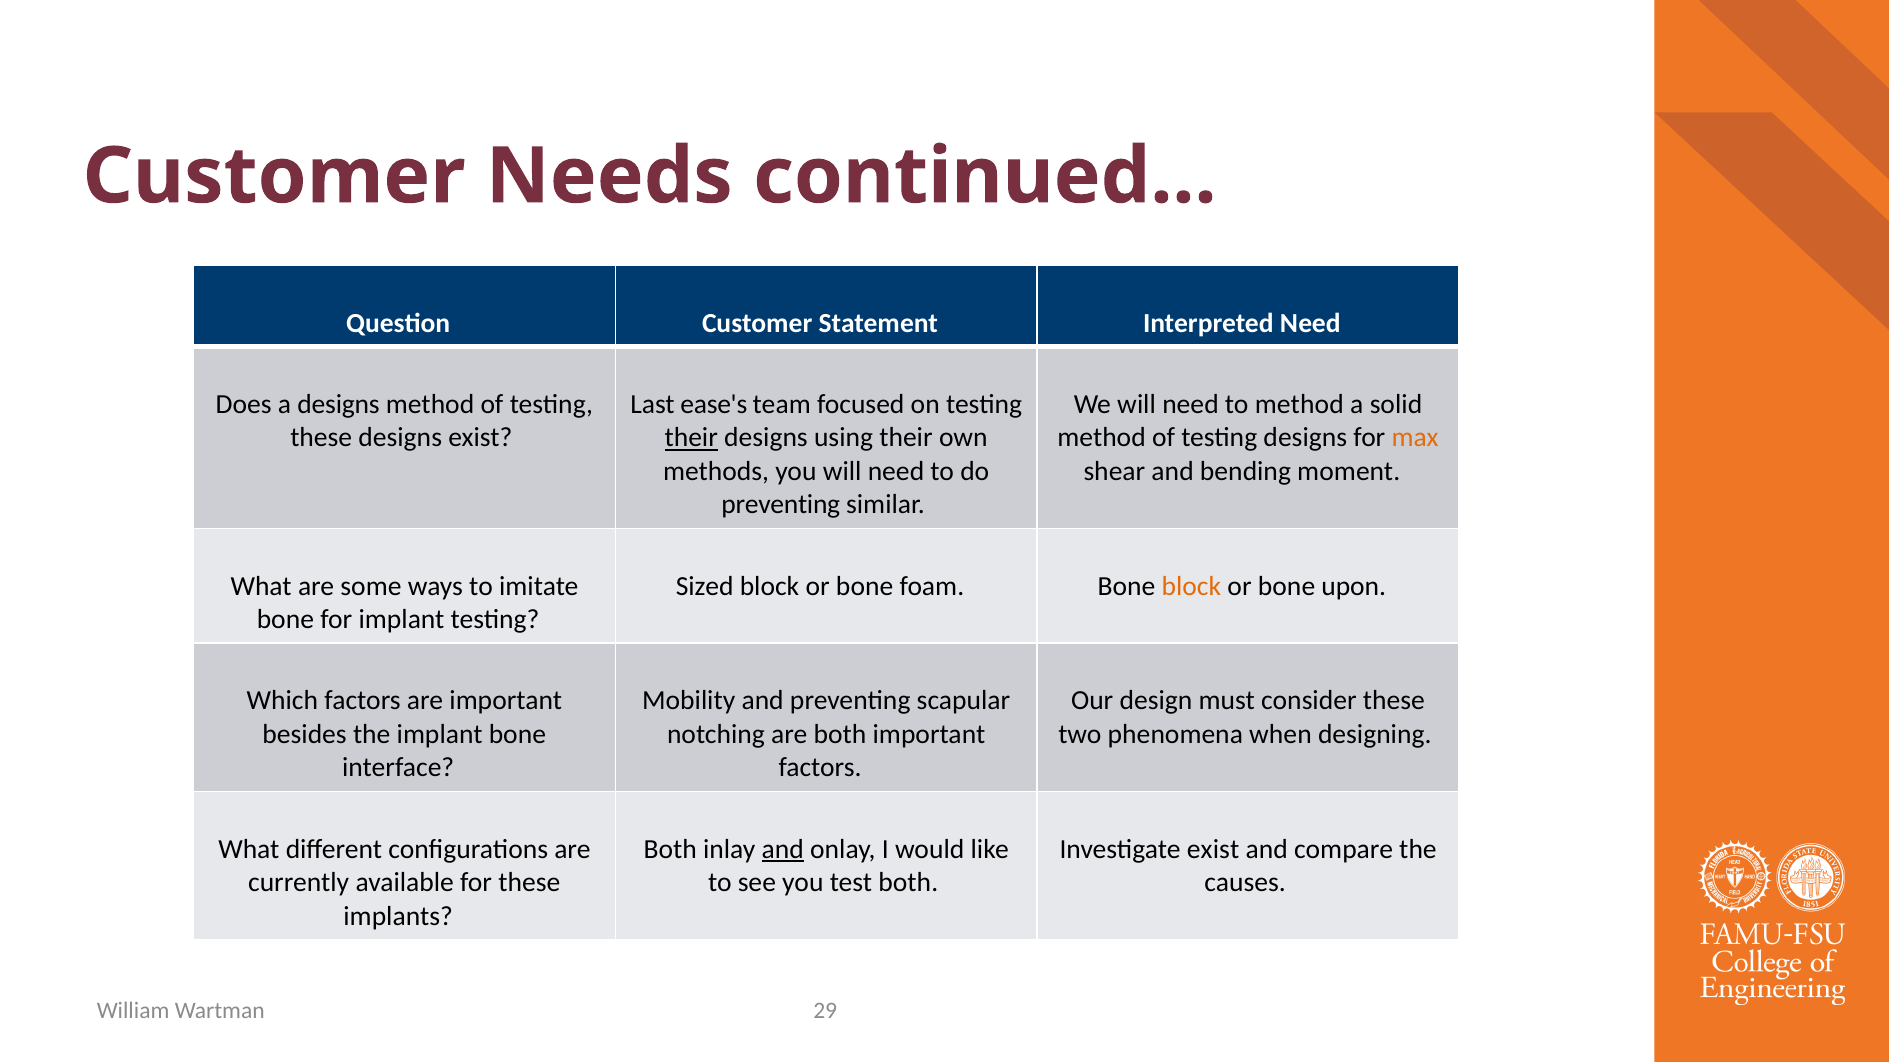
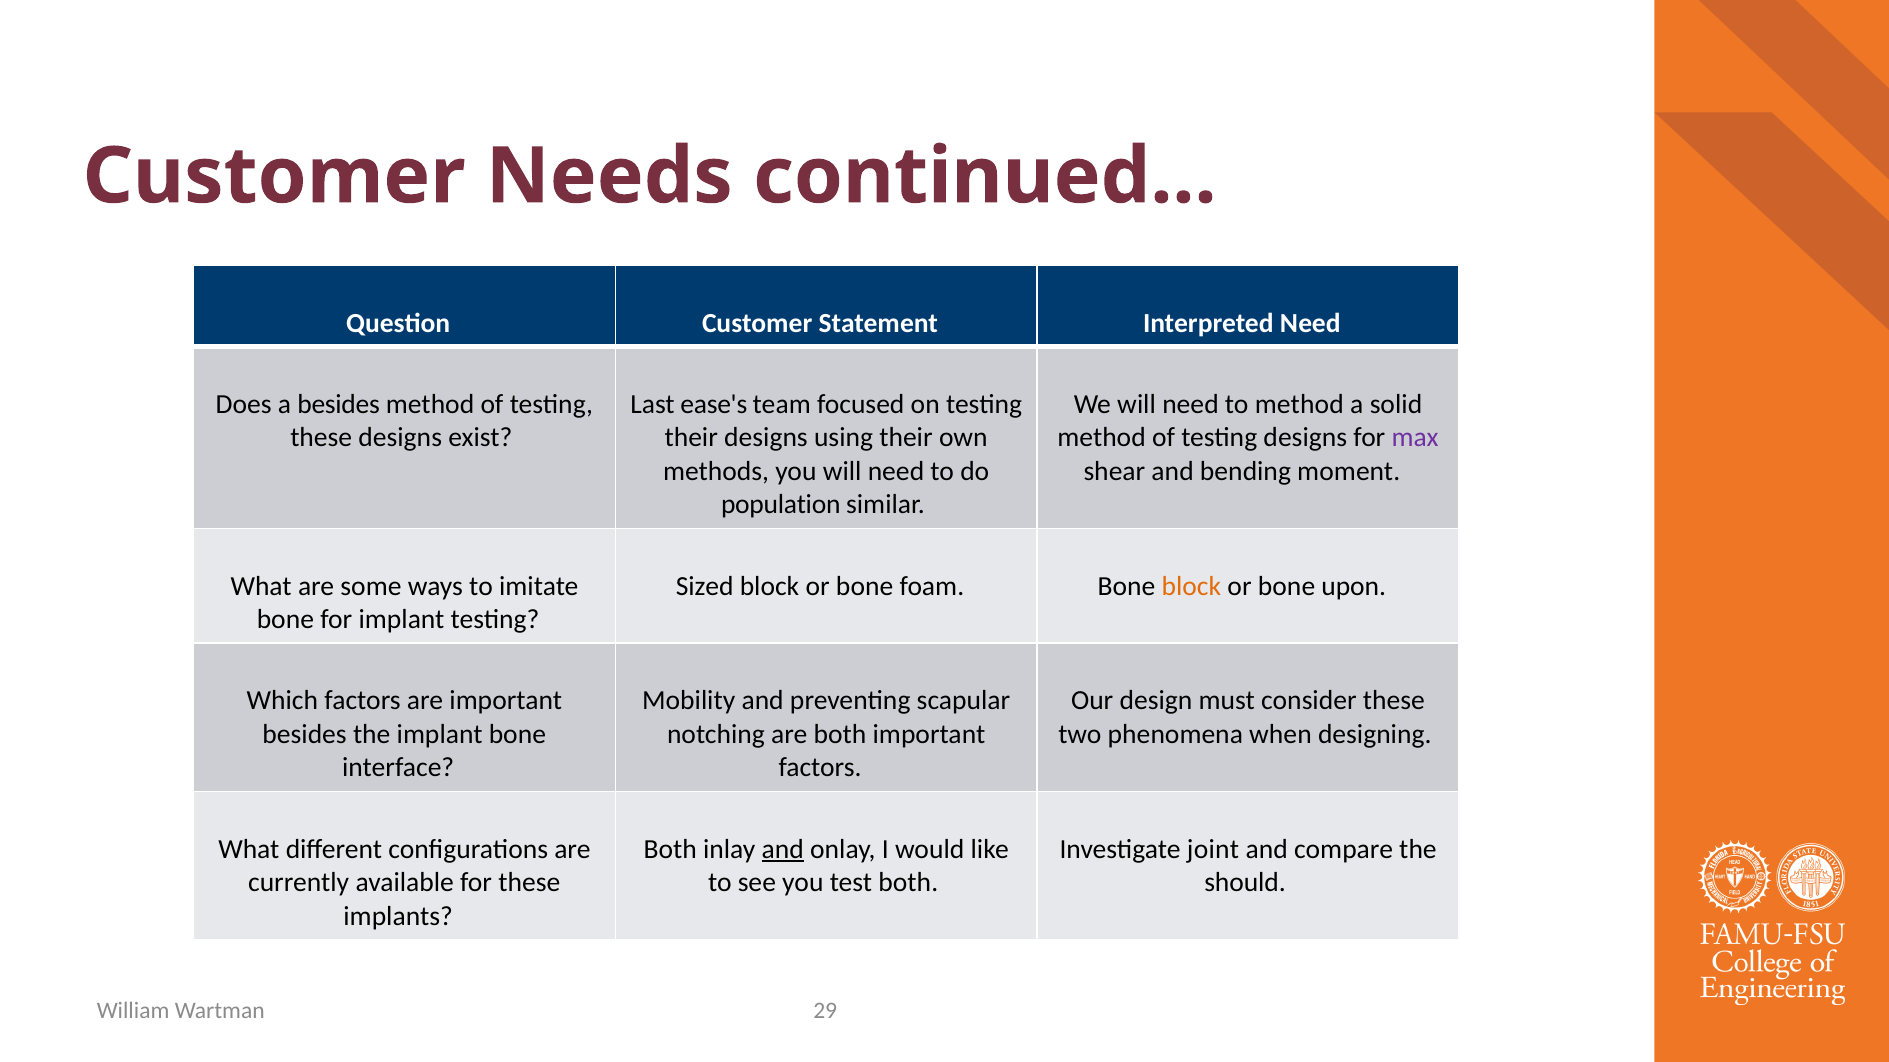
a designs: designs -> besides
their at (691, 438) underline: present -> none
max colour: orange -> purple
preventing at (781, 505): preventing -> population
Investigate exist: exist -> joint
causes: causes -> should
